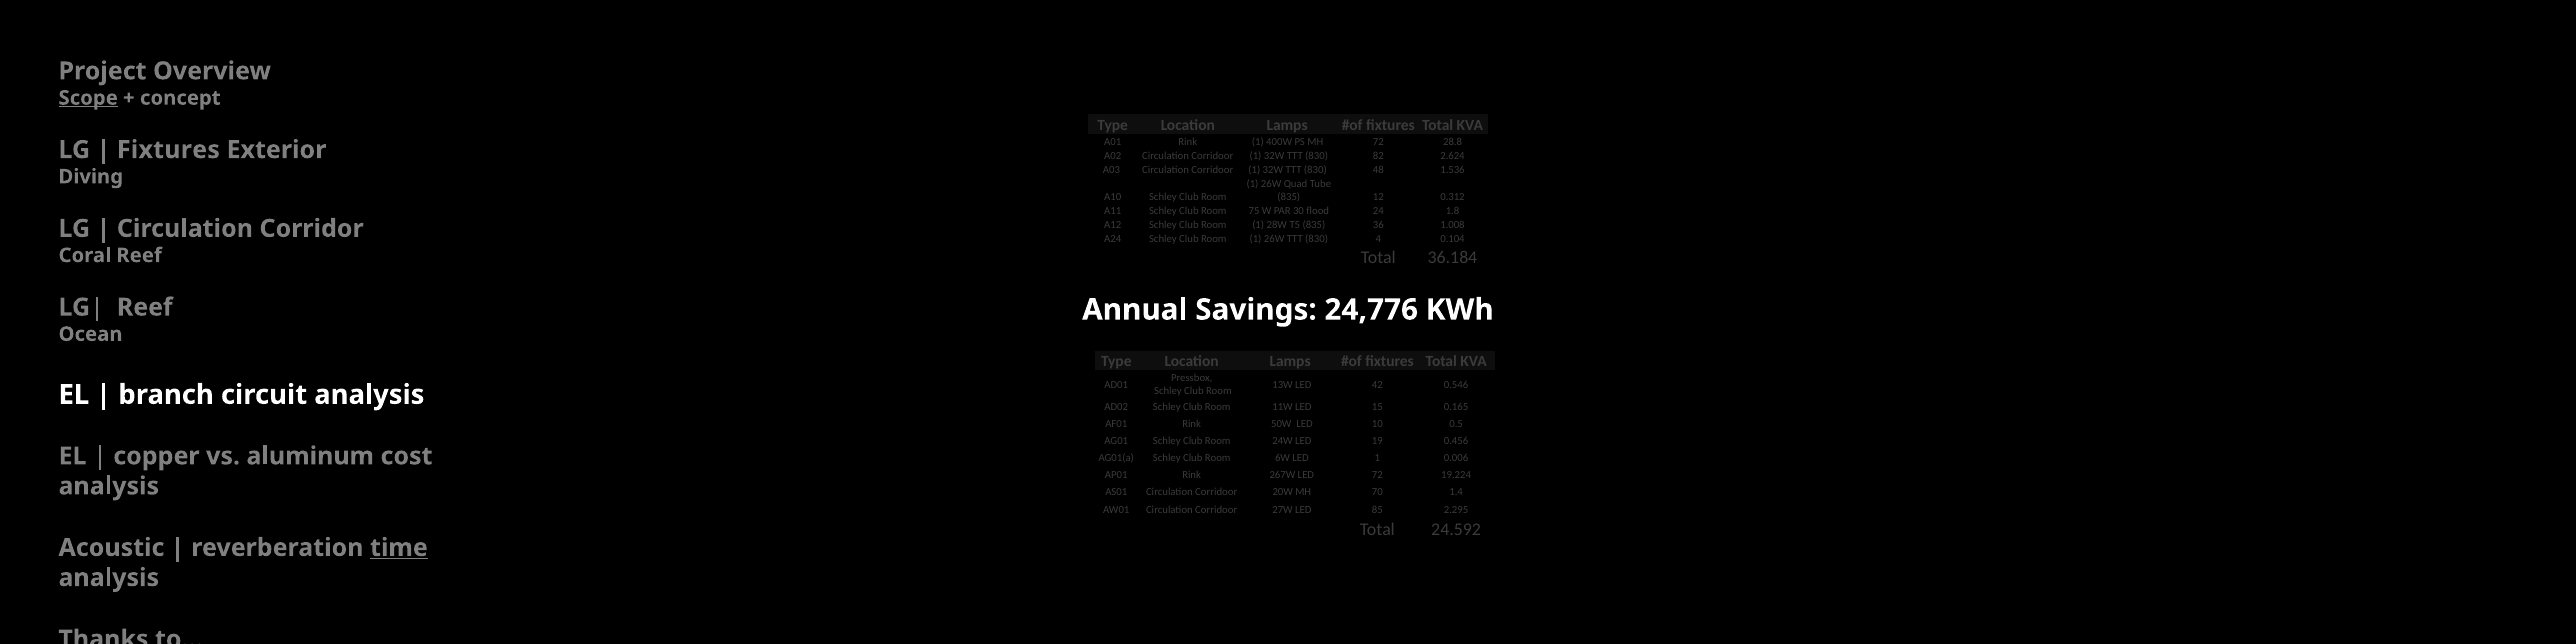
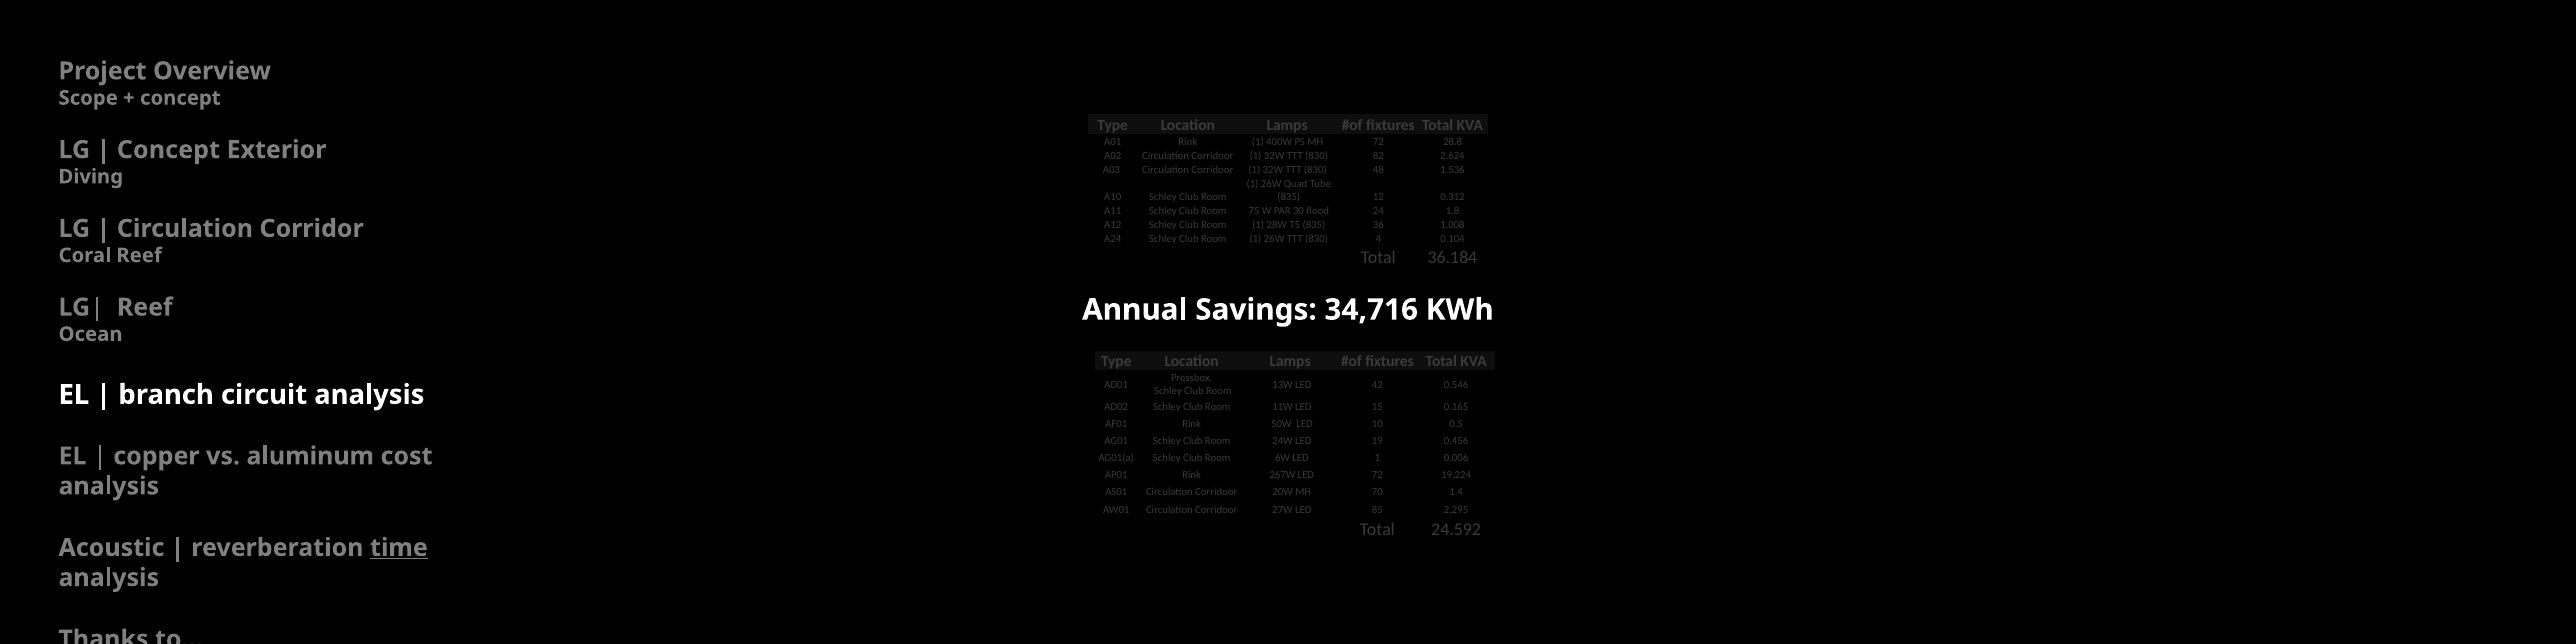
Scope underline: present -> none
Fixtures at (168, 150): Fixtures -> Concept
24,776: 24,776 -> 34,716
